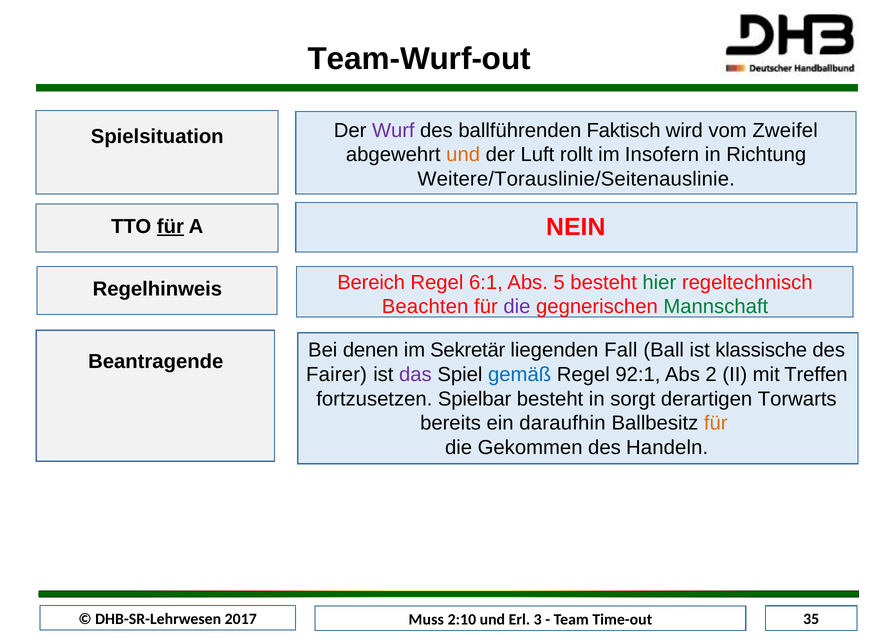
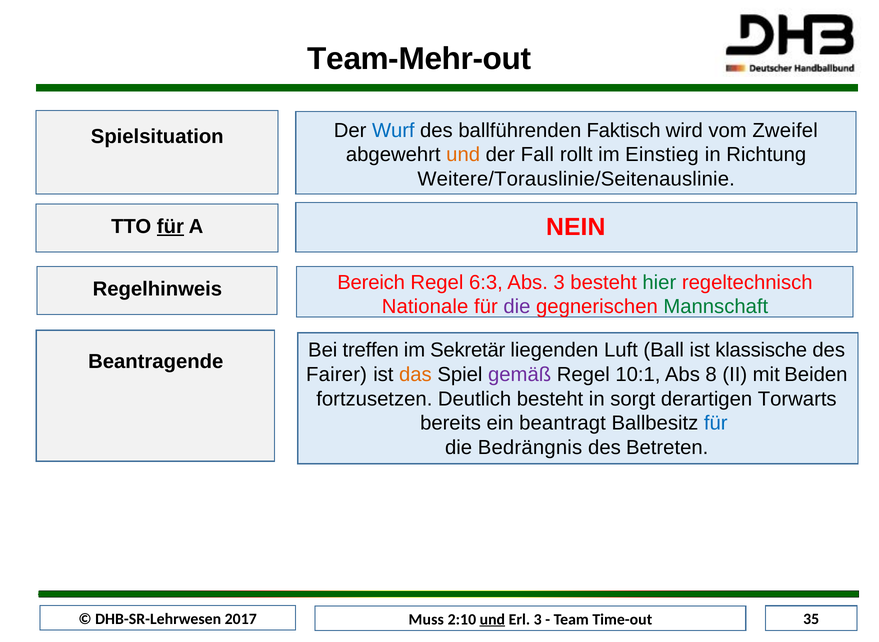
Team-Wurf-out: Team-Wurf-out -> Team-Mehr-out
Wurf colour: purple -> blue
Luft: Luft -> Fall
Insofern: Insofern -> Einstieg
6:1: 6:1 -> 6:3
Abs 5: 5 -> 3
Beachten: Beachten -> Nationale
denen: denen -> treffen
Fall: Fall -> Luft
das colour: purple -> orange
gemäß colour: blue -> purple
92:1: 92:1 -> 10:1
2: 2 -> 8
Treffen: Treffen -> Beiden
Spielbar: Spielbar -> Deutlich
daraufhin: daraufhin -> beantragt
für at (716, 424) colour: orange -> blue
Gekommen: Gekommen -> Bedrängnis
Handeln: Handeln -> Betreten
und at (492, 620) underline: none -> present
